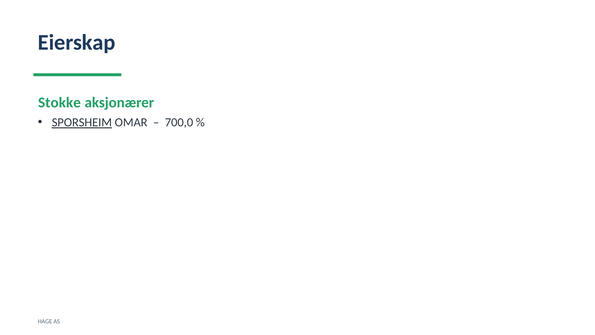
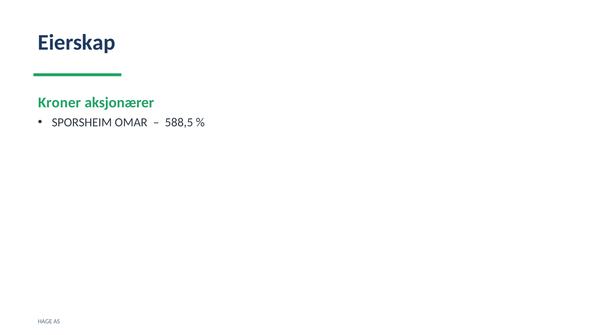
Stokke: Stokke -> Kroner
SPORSHEIM underline: present -> none
700,0: 700,0 -> 588,5
